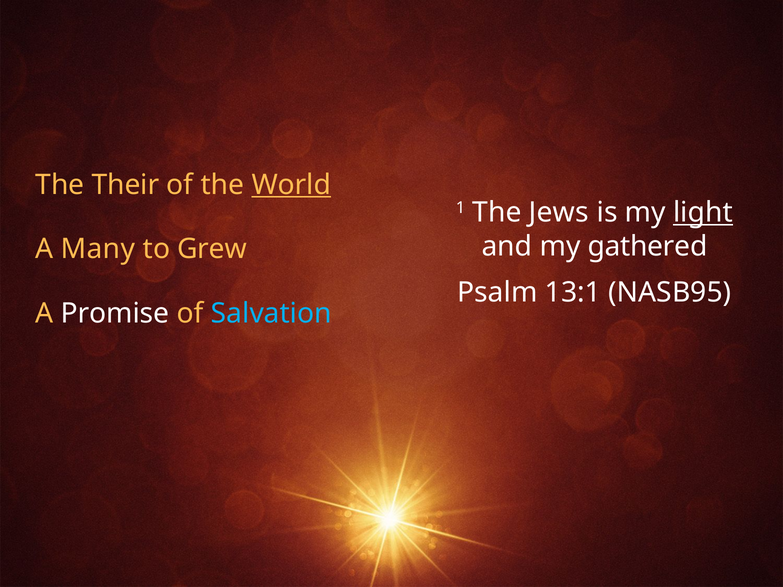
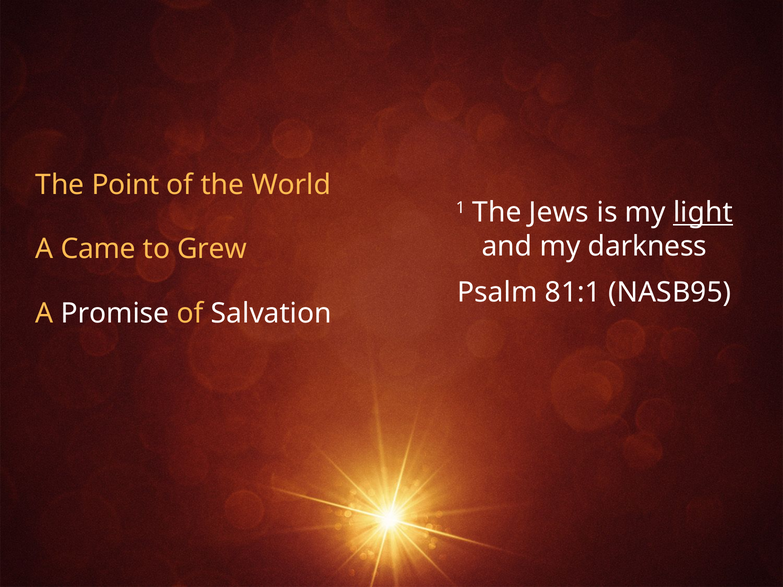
Their: Their -> Point
World underline: present -> none
gathered: gathered -> darkness
Many: Many -> Came
13:1: 13:1 -> 81:1
Salvation colour: light blue -> white
